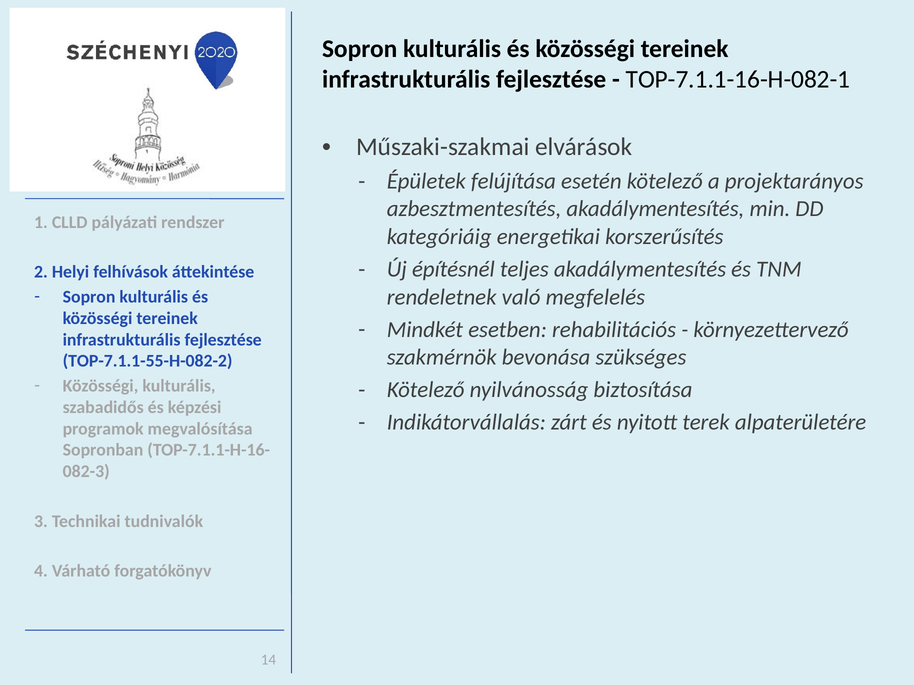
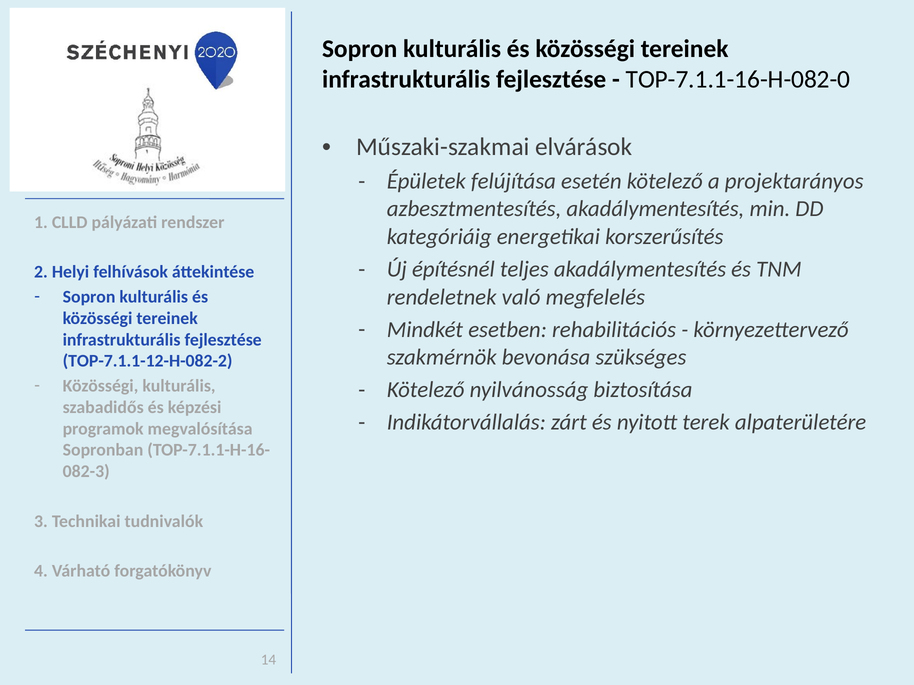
TOP-7.1.1-16-H-082-1: TOP-7.1.1-16-H-082-1 -> TOP-7.1.1-16-H-082-0
TOP-7.1.1-55-H-082-2: TOP-7.1.1-55-H-082-2 -> TOP-7.1.1-12-H-082-2
